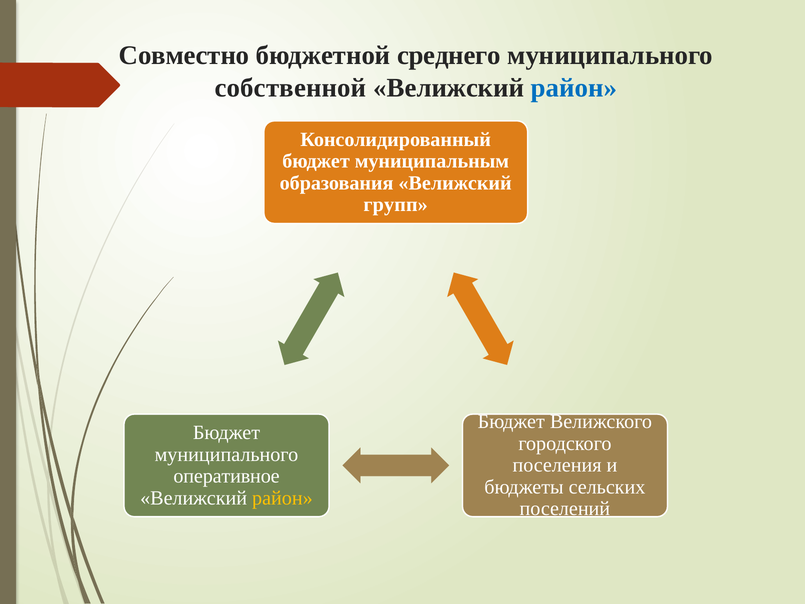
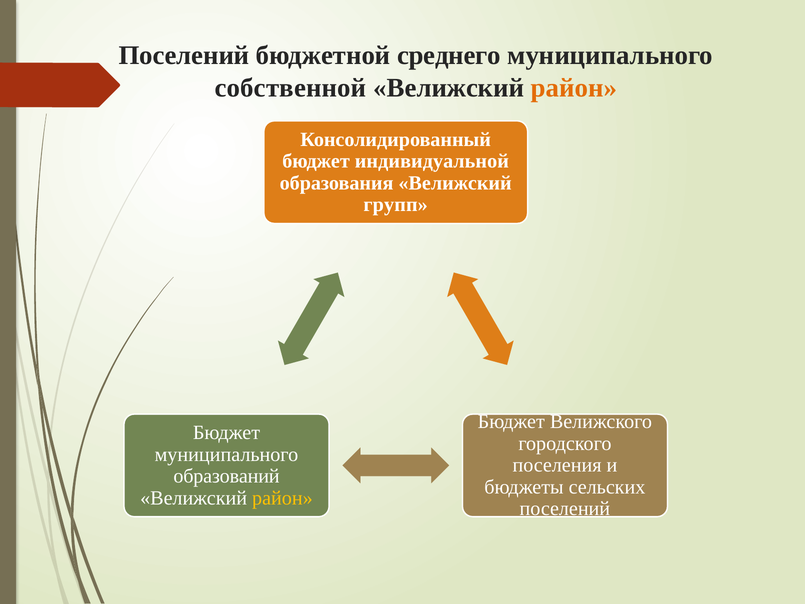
Совместно at (184, 56): Совместно -> Поселений
район at (574, 88) colour: blue -> orange
муниципальным: муниципальным -> индивидуальной
оперативное: оперативное -> образований
